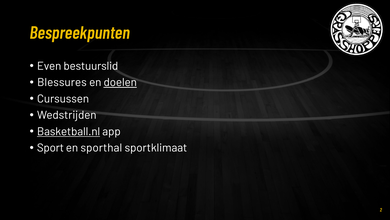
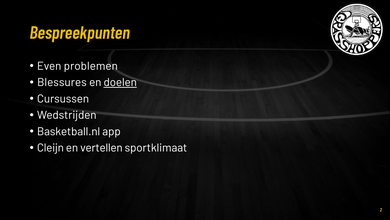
bestuurslid: bestuurslid -> problemen
Basketball.nl underline: present -> none
Sport: Sport -> Cleijn
sporthal: sporthal -> vertellen
